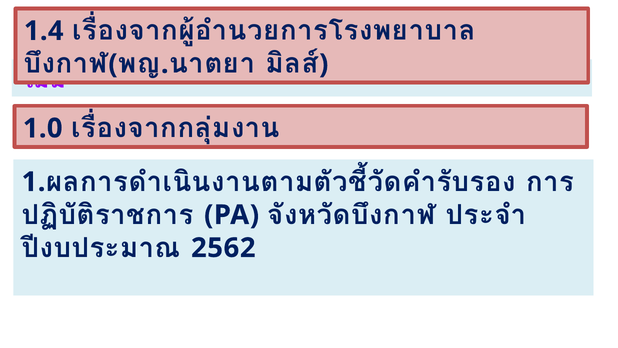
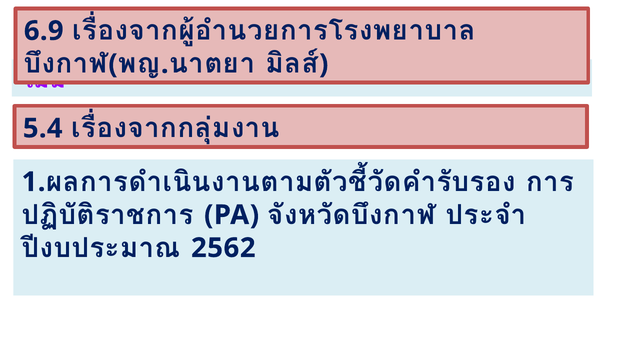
1.4: 1.4 -> 6.9
1.0: 1.0 -> 5.4
